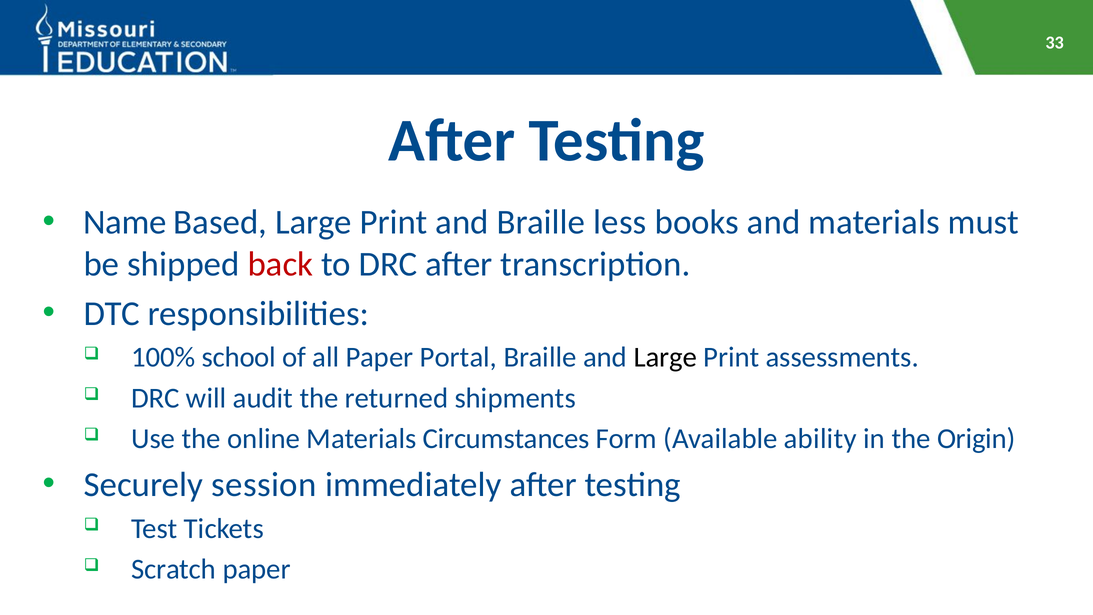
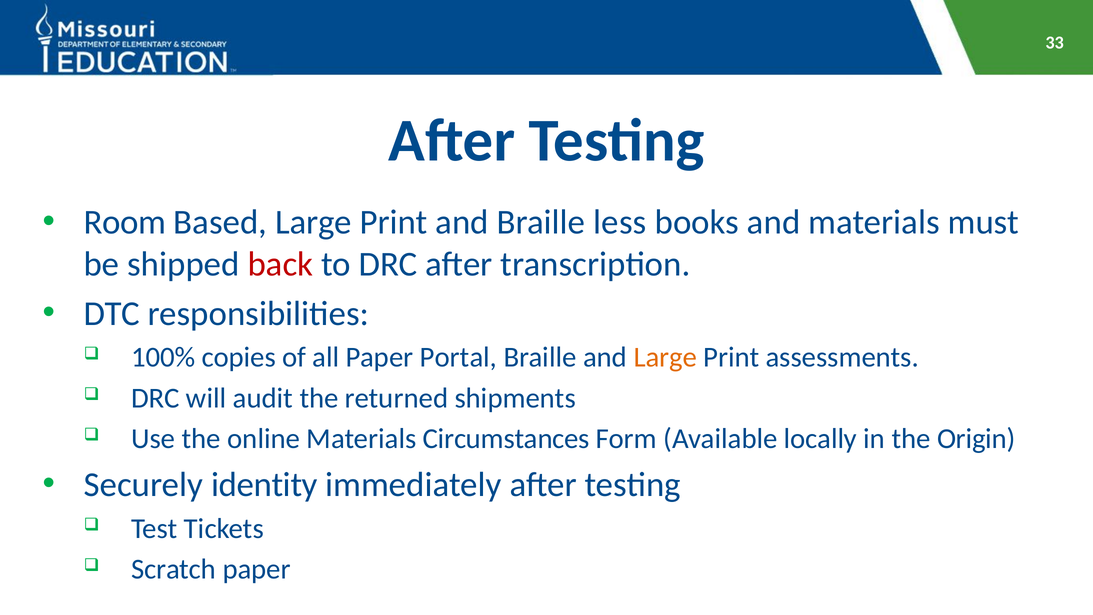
Name: Name -> Room
school: school -> copies
Large at (665, 357) colour: black -> orange
ability: ability -> locally
session: session -> identity
